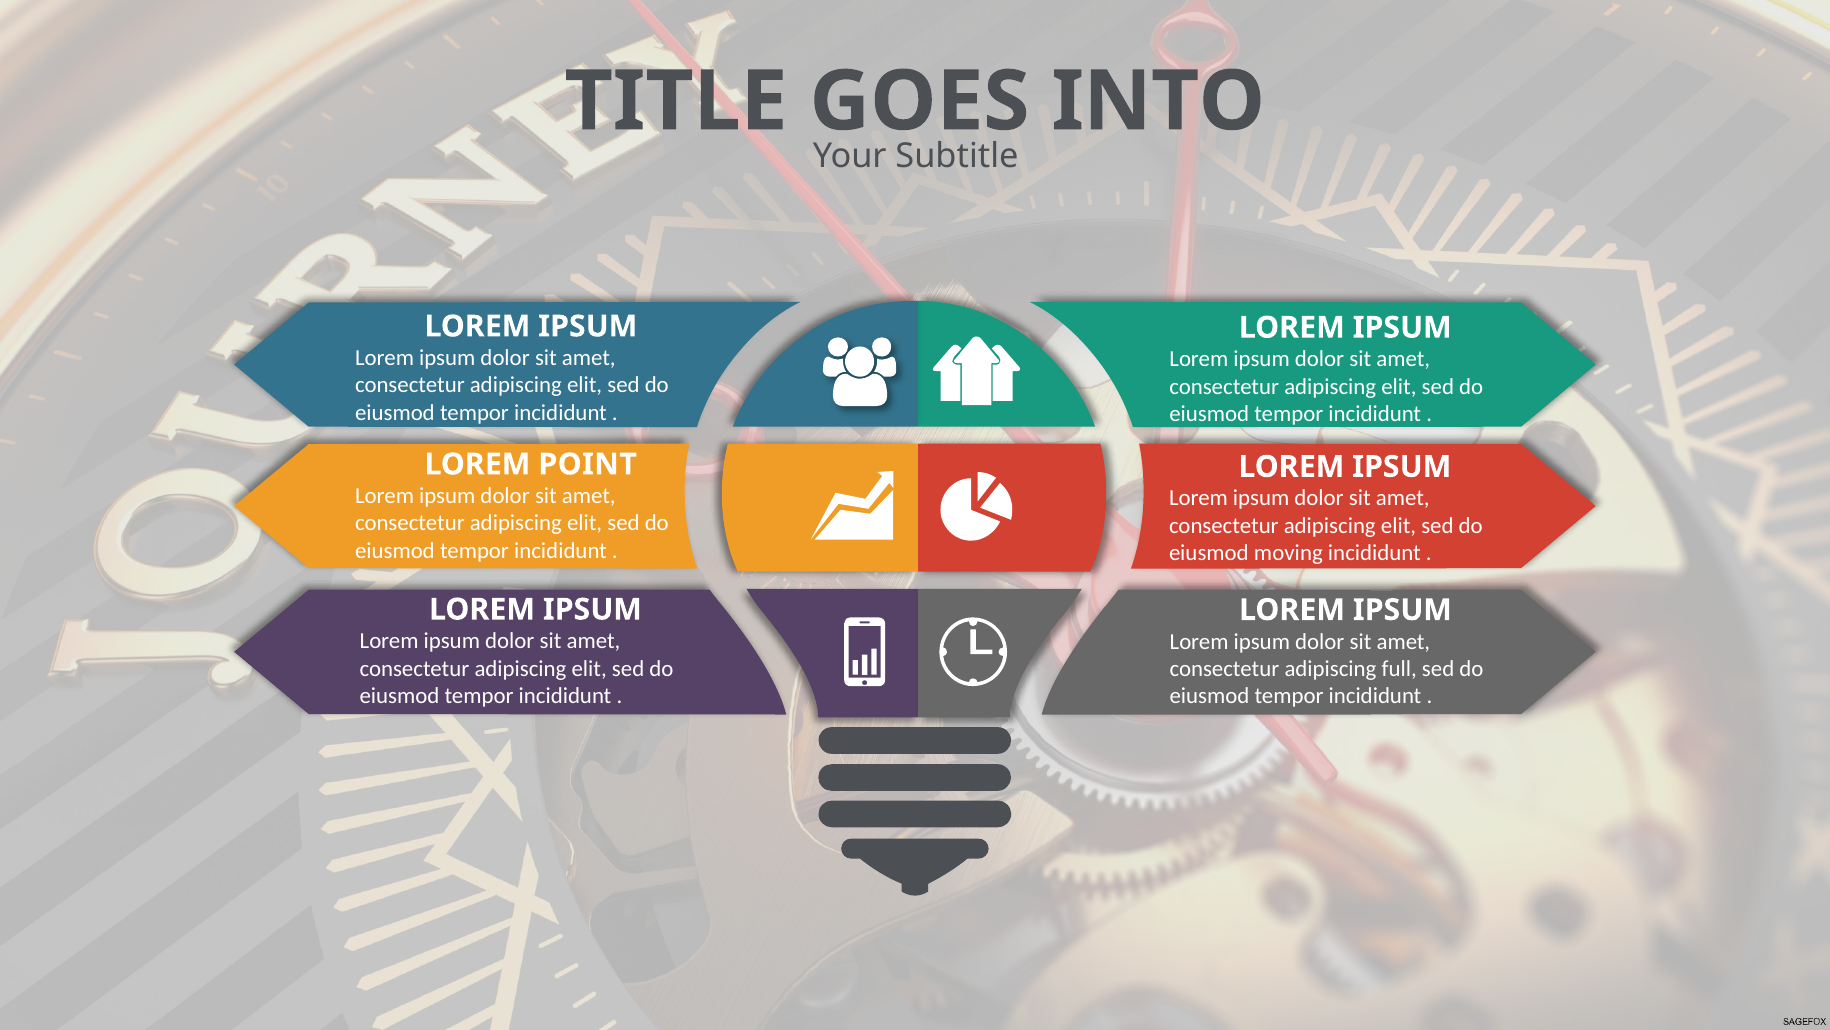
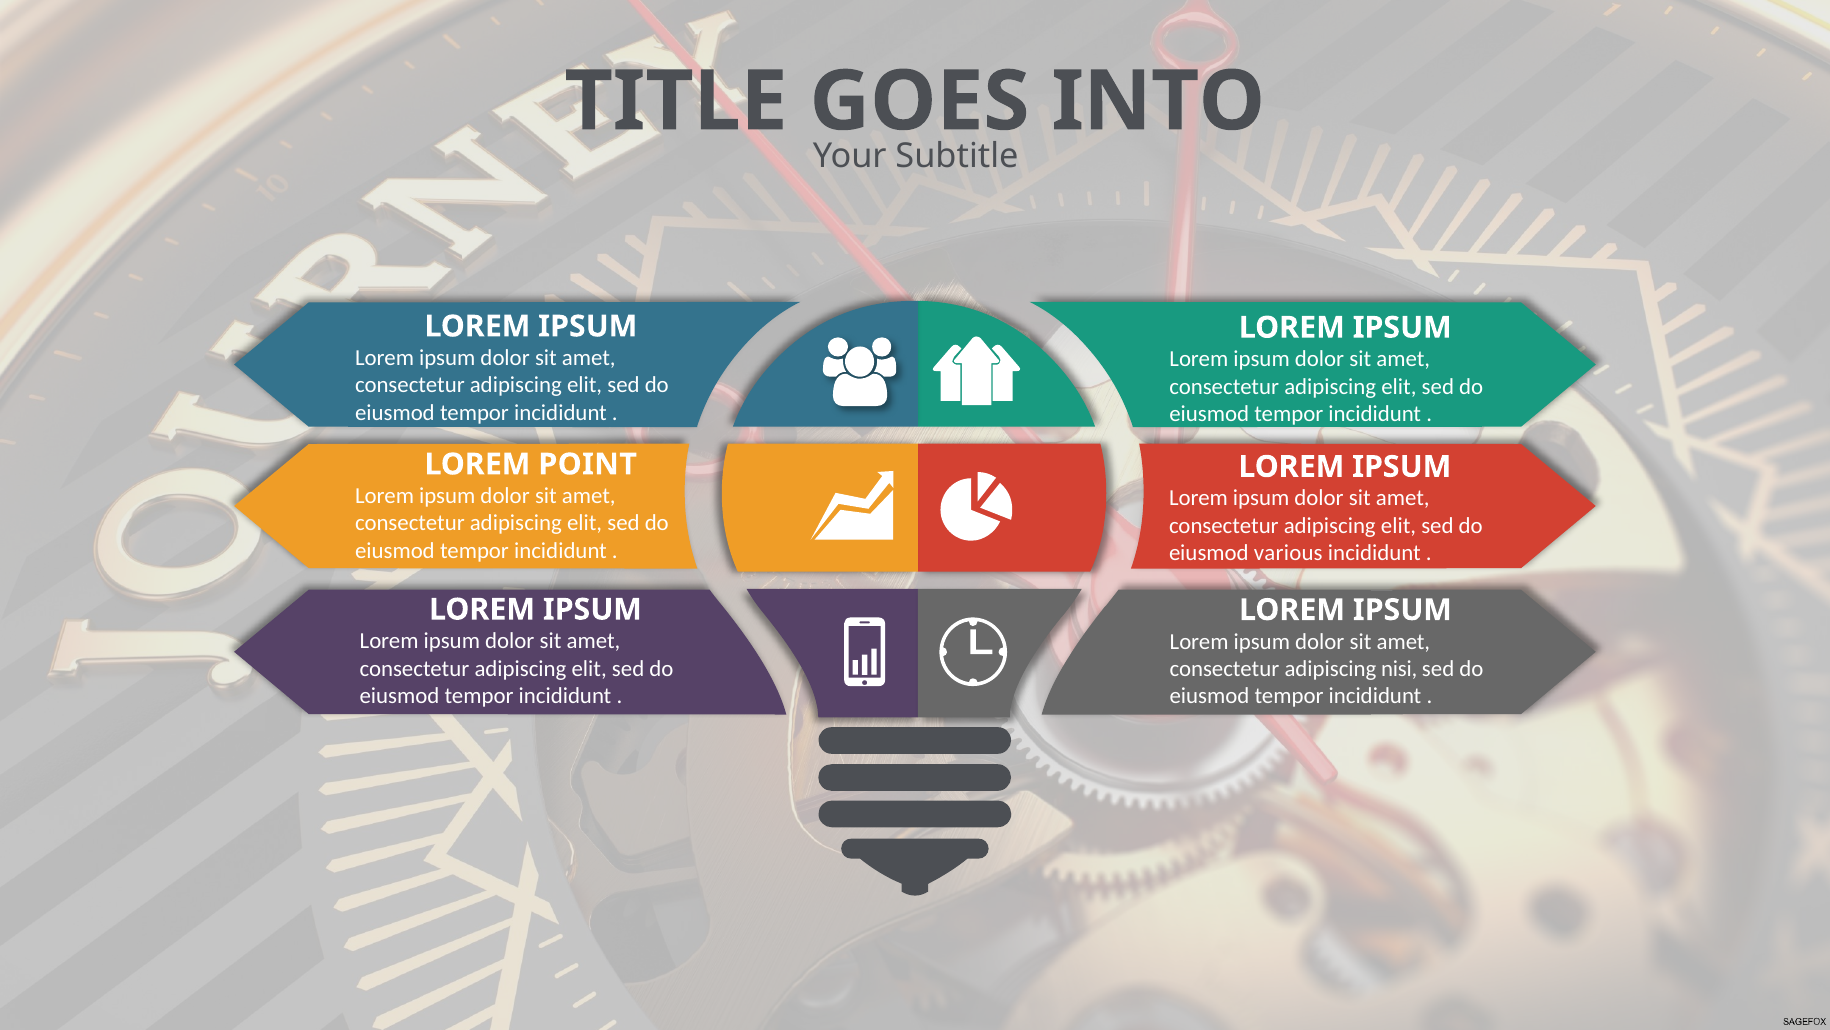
moving: moving -> various
full: full -> nisi
